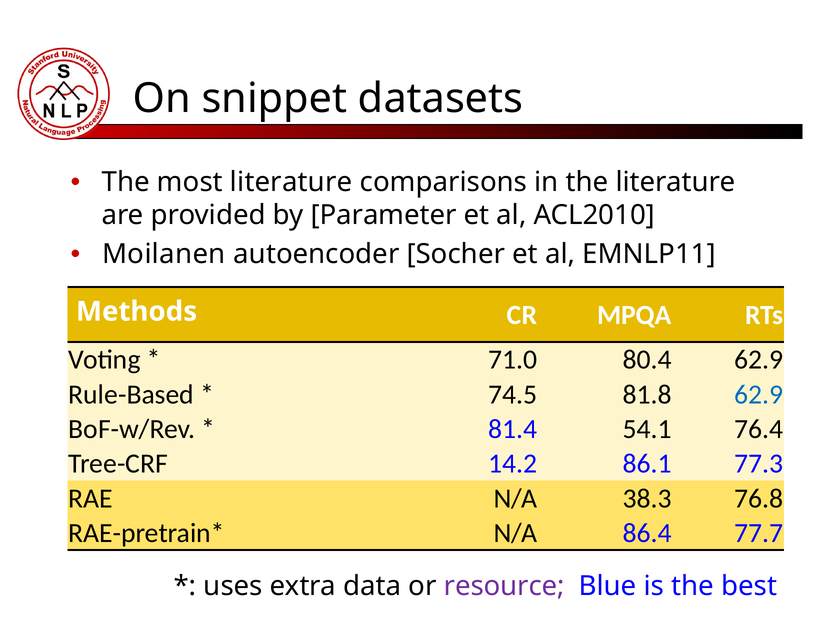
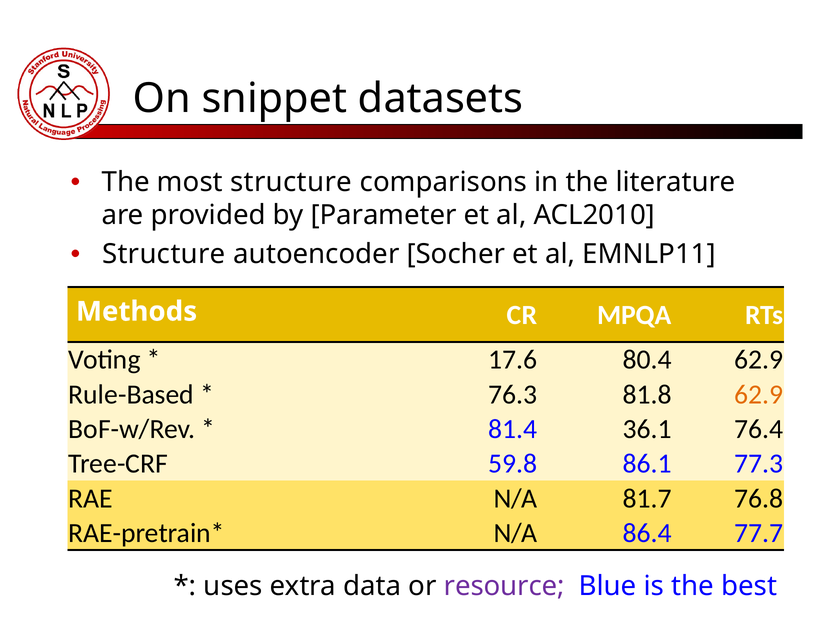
most literature: literature -> structure
Moilanen at (164, 254): Moilanen -> Structure
71.0: 71.0 -> 17.6
74.5: 74.5 -> 76.3
62.9 at (759, 394) colour: blue -> orange
54.1: 54.1 -> 36.1
14.2: 14.2 -> 59.8
38.3: 38.3 -> 81.7
